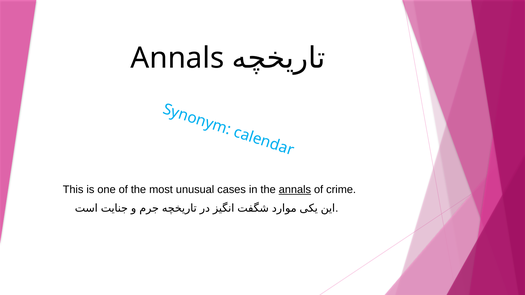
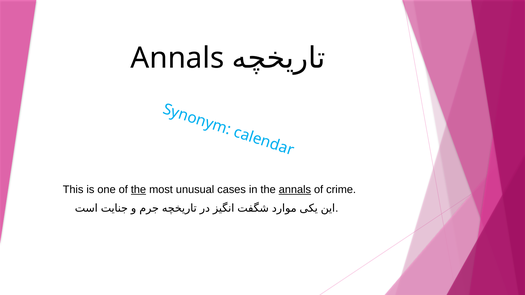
the at (138, 190) underline: none -> present
